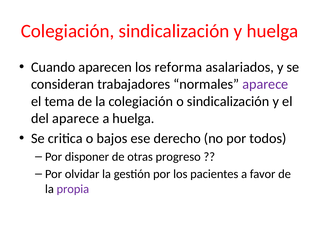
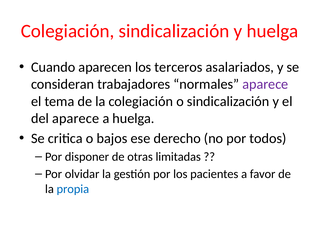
reforma: reforma -> terceros
progreso: progreso -> limitadas
propia colour: purple -> blue
